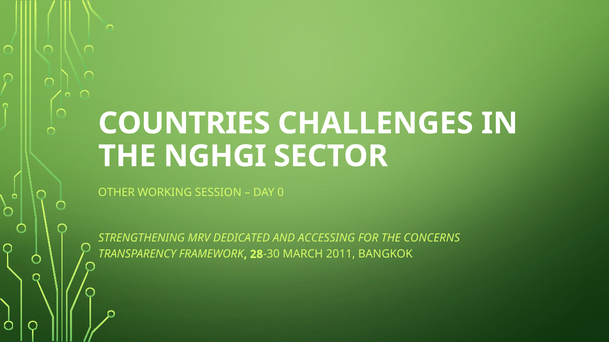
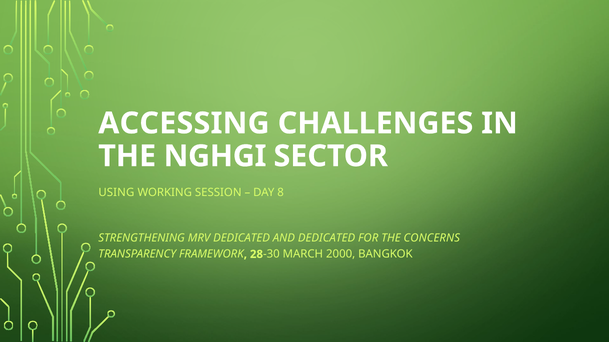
COUNTRIES: COUNTRIES -> ACCESSING
OTHER: OTHER -> USING
0: 0 -> 8
AND ACCESSING: ACCESSING -> DEDICATED
2011: 2011 -> 2000
